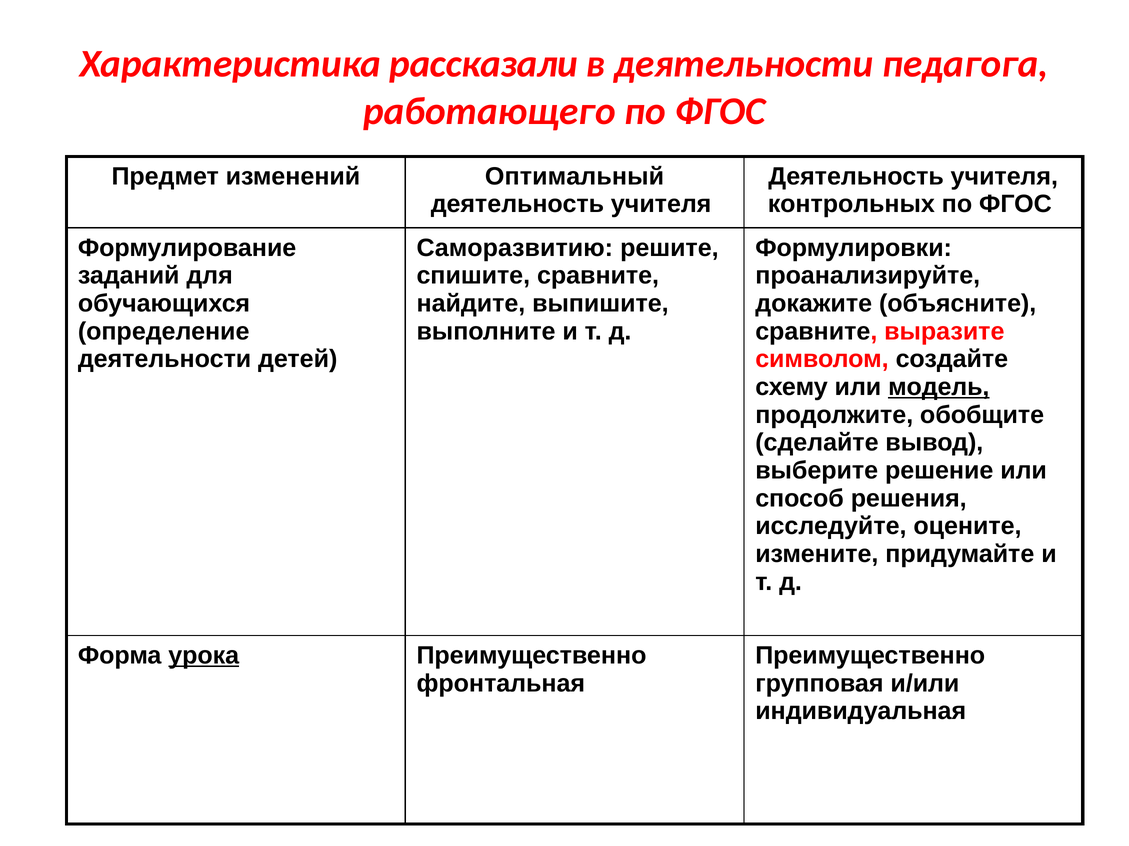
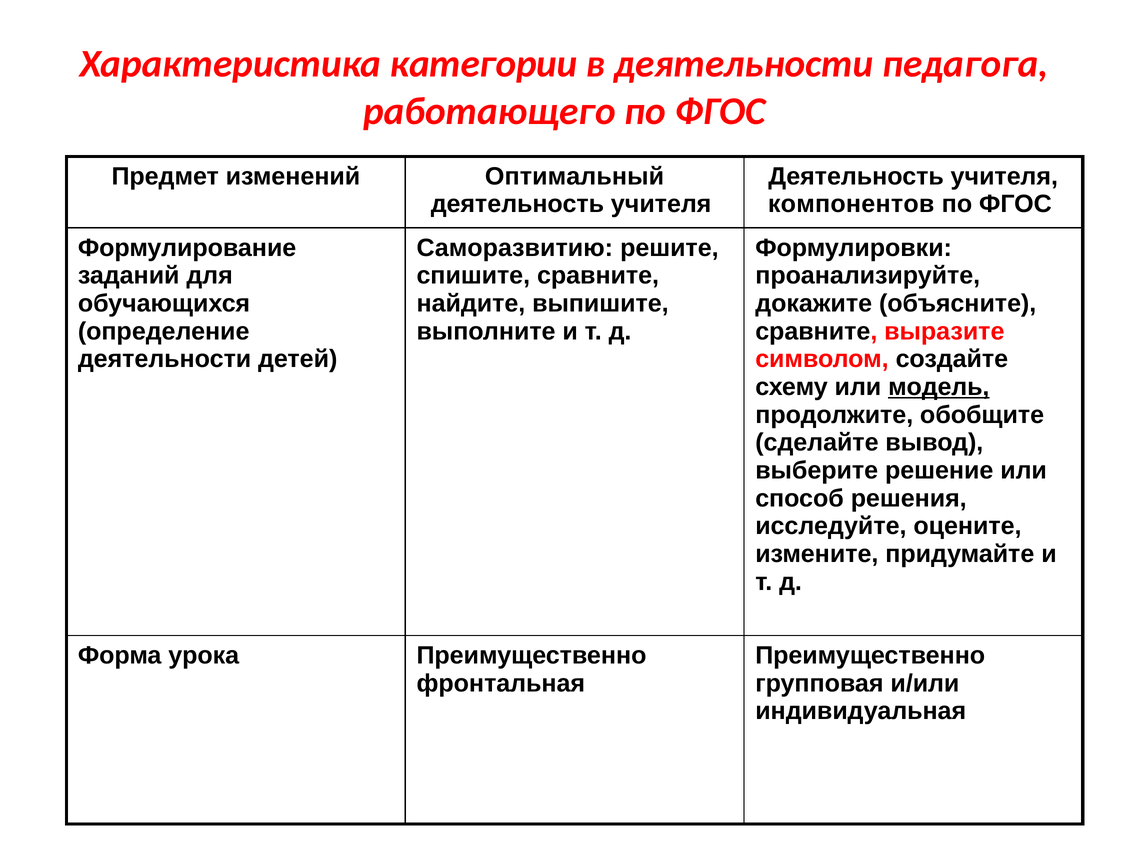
рассказали: рассказали -> категории
контрольных: контрольных -> компонентов
урока underline: present -> none
